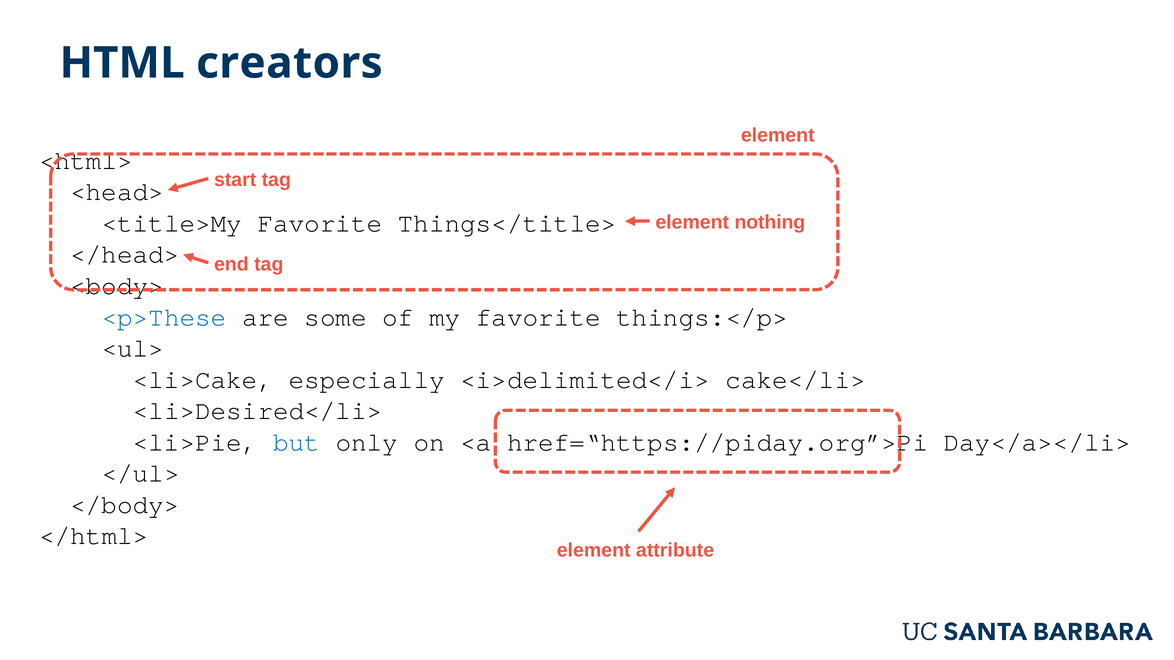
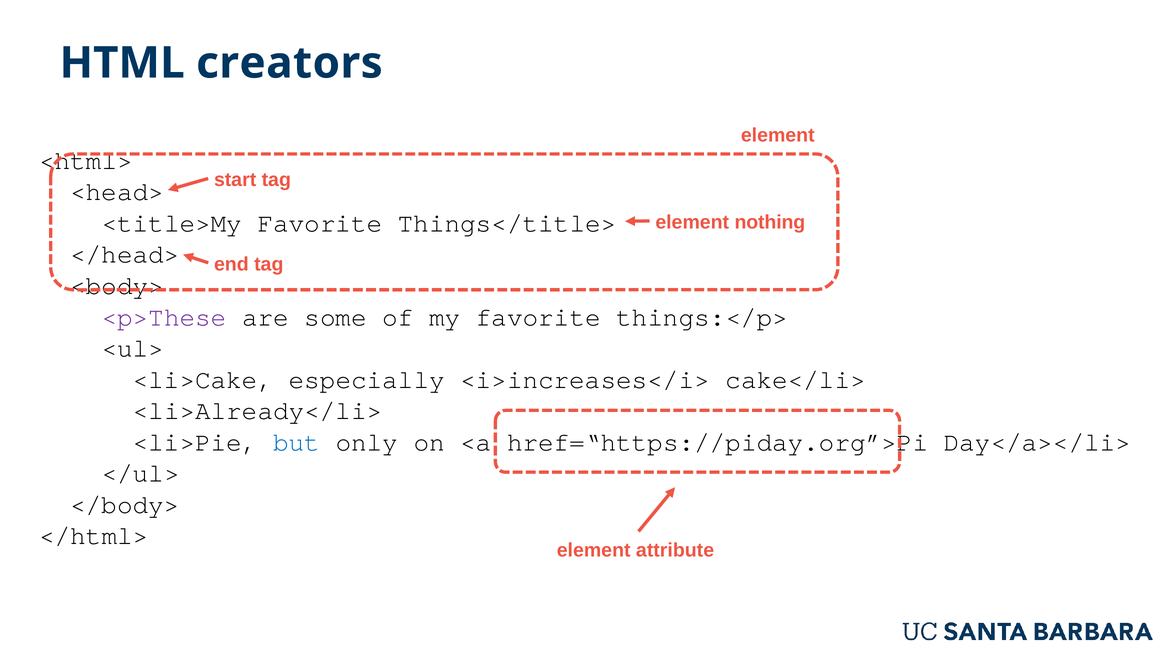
<p>These colour: blue -> purple
<i>delimited</i>: <i>delimited</i> -> <i>increases</i>
<li>Desired</li>: <li>Desired</li> -> <li>Already</li>
